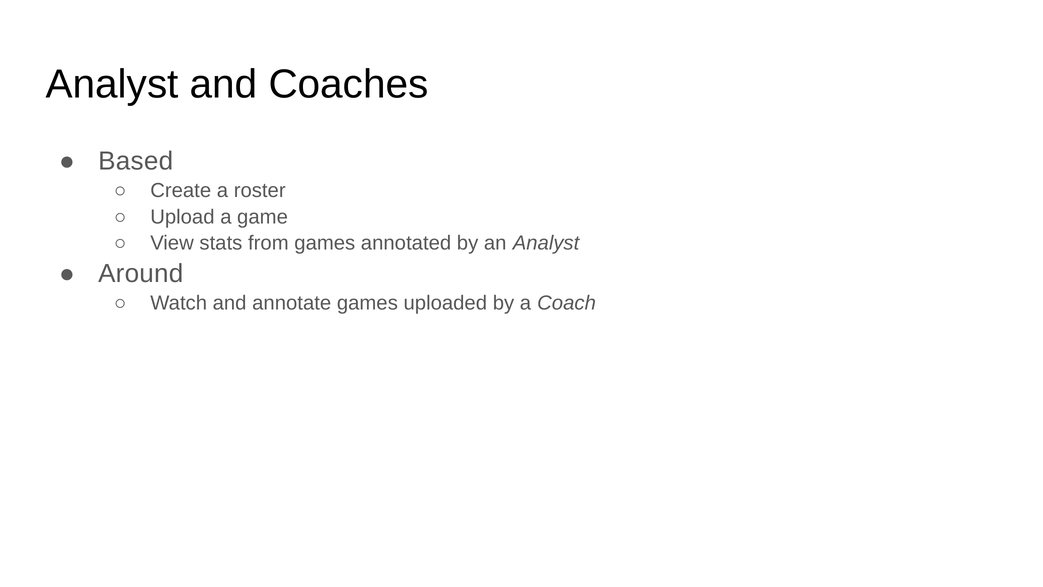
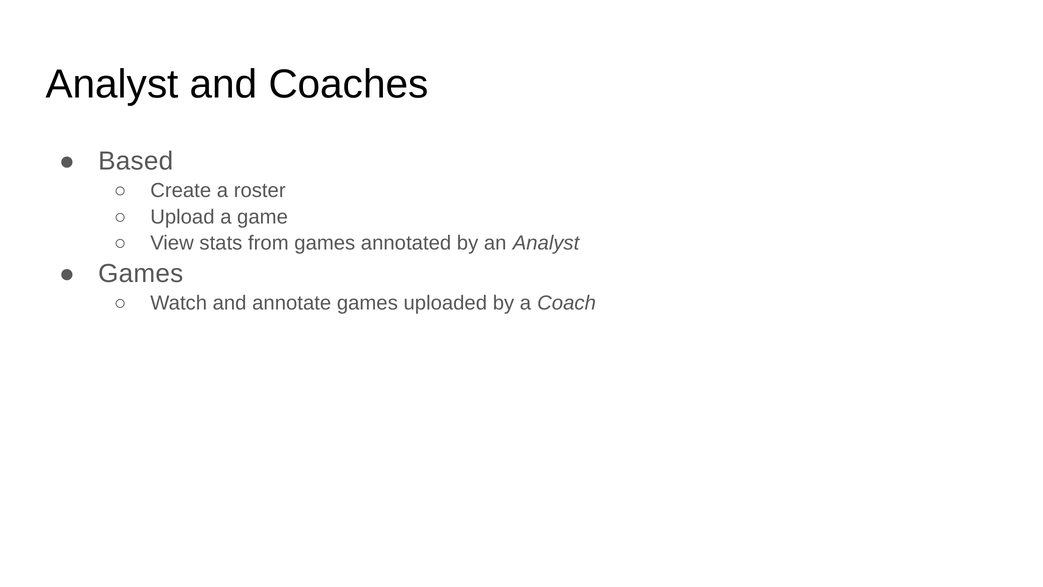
Around at (141, 273): Around -> Games
